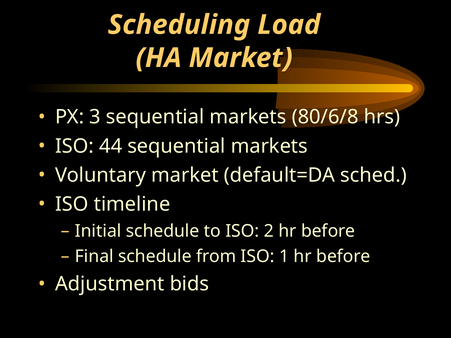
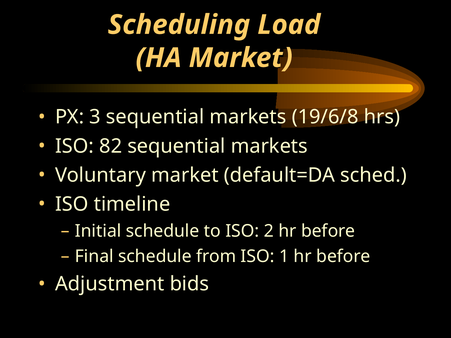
80/6/8: 80/6/8 -> 19/6/8
44: 44 -> 82
